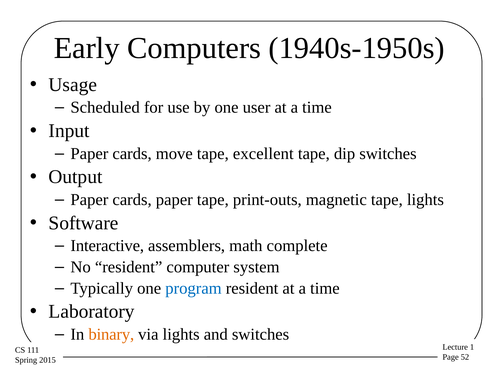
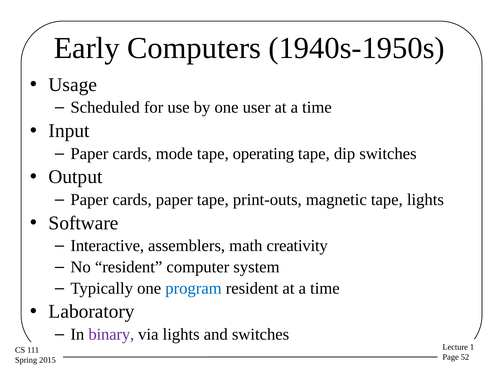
move: move -> mode
excellent: excellent -> operating
complete: complete -> creativity
binary colour: orange -> purple
